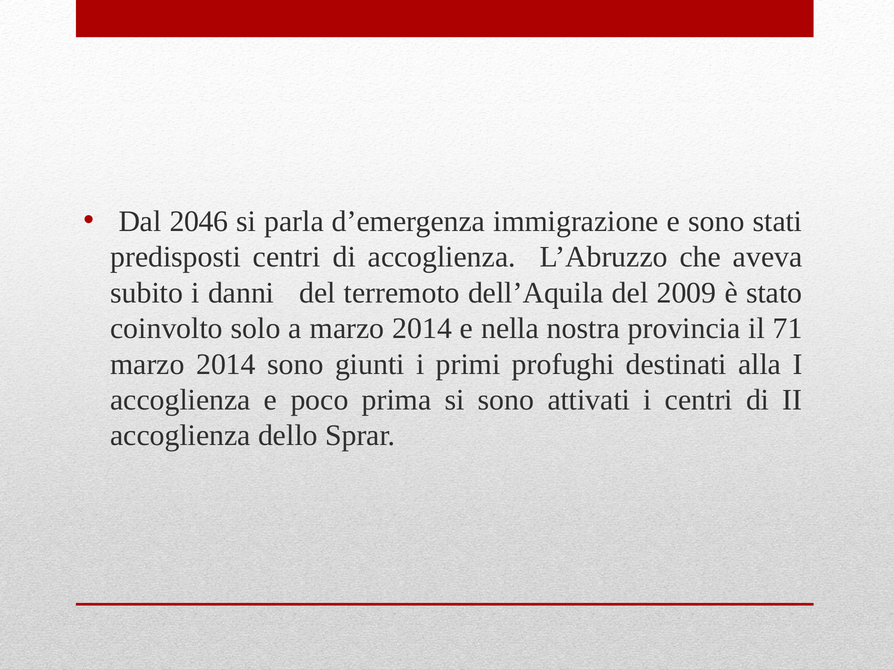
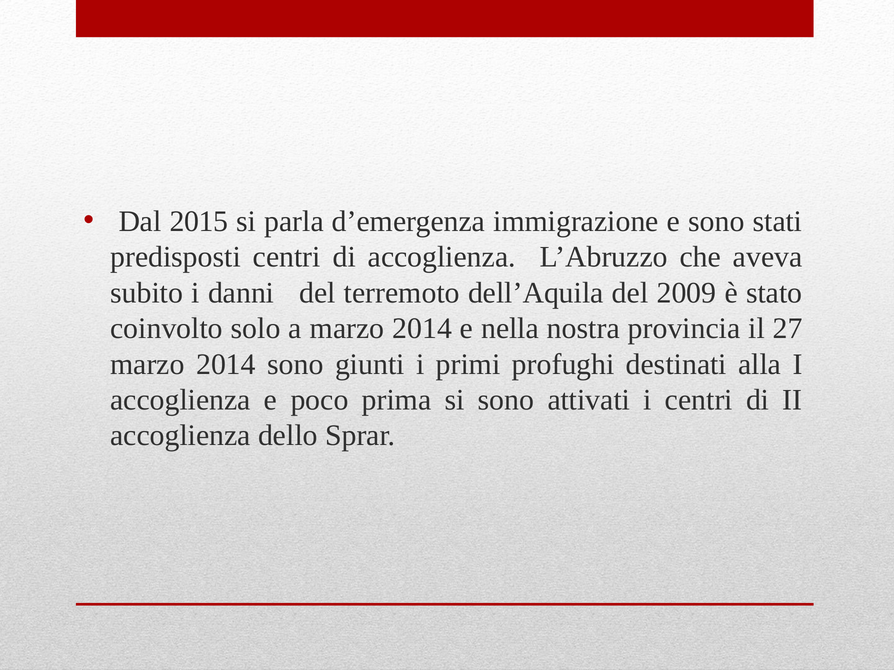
2046: 2046 -> 2015
71: 71 -> 27
